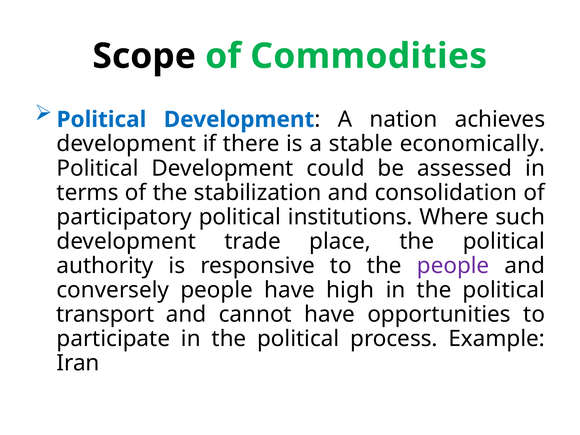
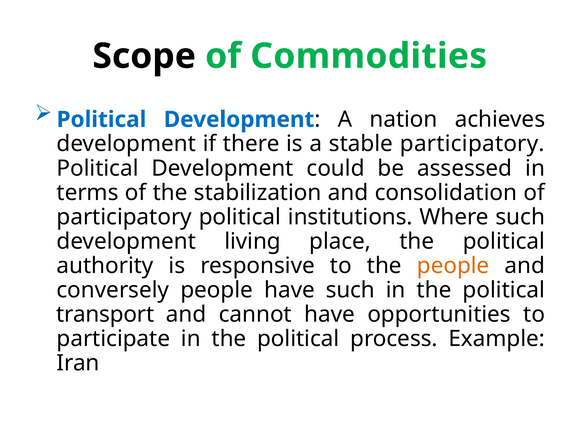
stable economically: economically -> participatory
trade: trade -> living
people at (453, 266) colour: purple -> orange
have high: high -> such
